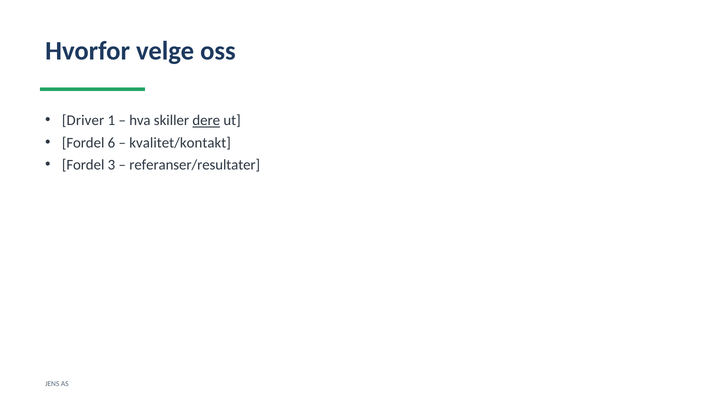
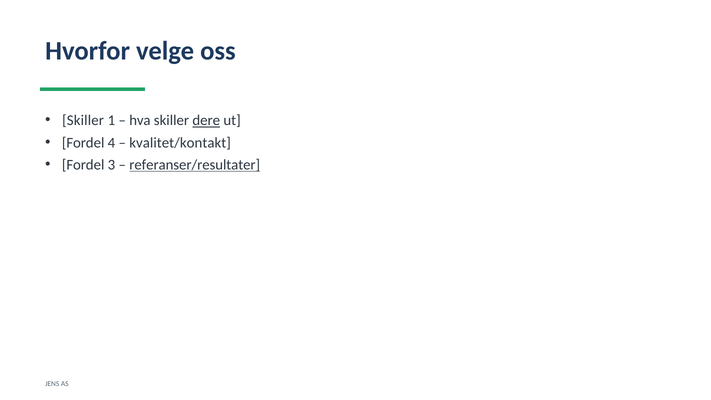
Driver at (83, 120): Driver -> Skiller
6: 6 -> 4
referanser/resultater underline: none -> present
